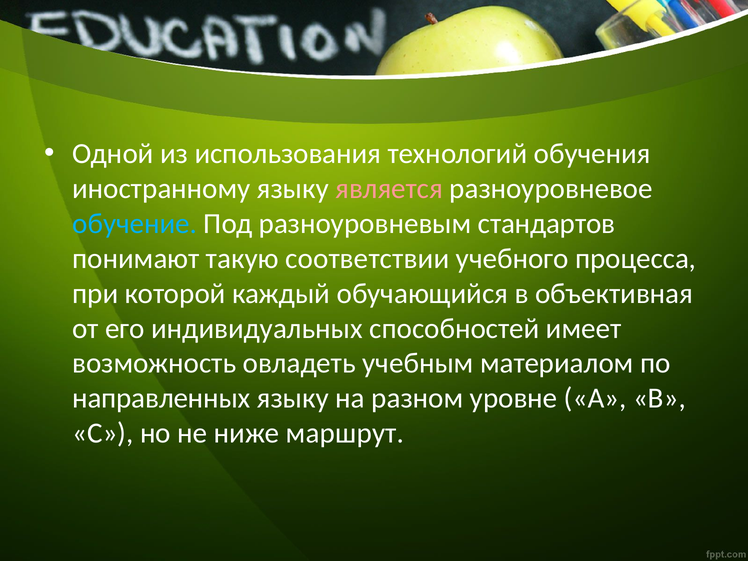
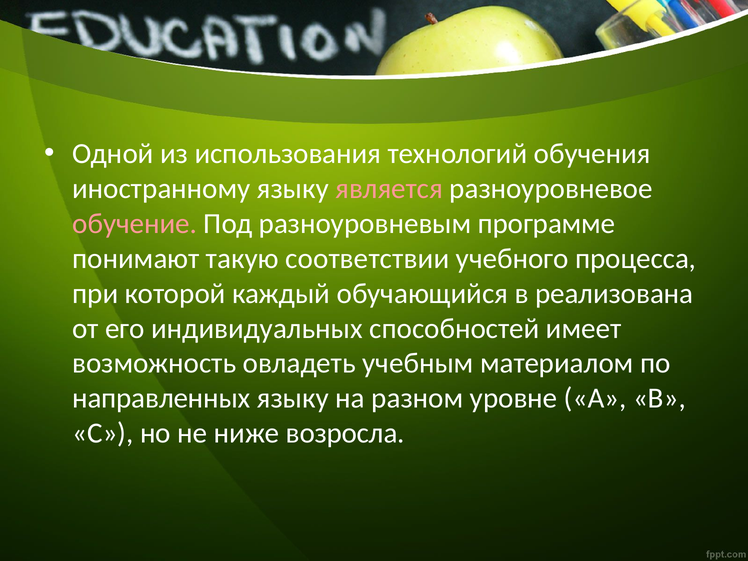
обучение colour: light blue -> pink
стандартов: стандартов -> программе
объективная: объективная -> реализована
маршрут: маршрут -> возросла
